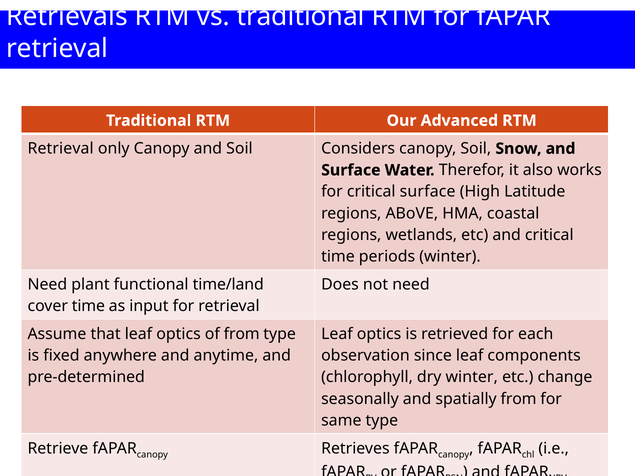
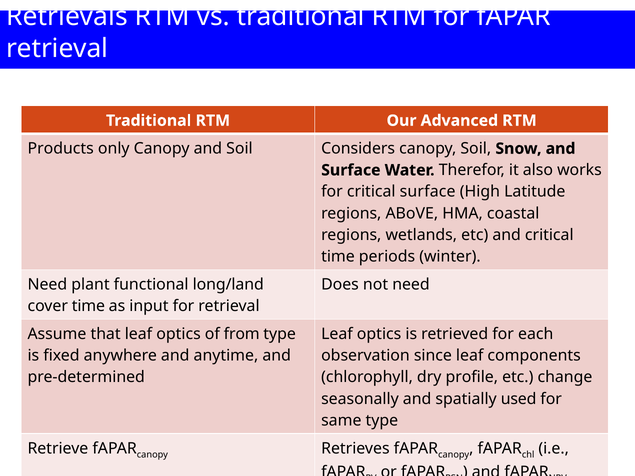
Retrieval at (61, 149): Retrieval -> Products
time/land: time/land -> long/land
dry winter: winter -> profile
spatially from: from -> used
